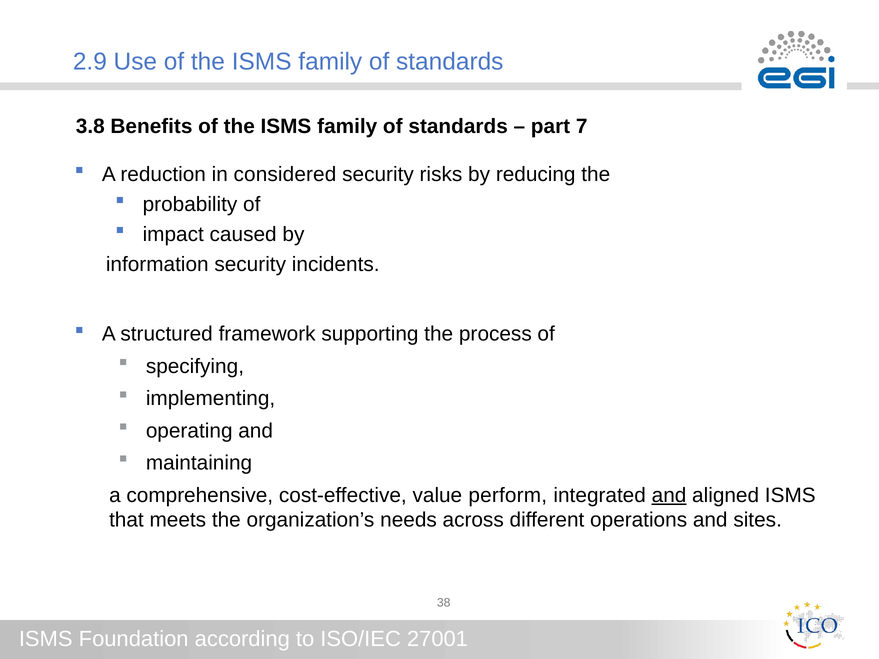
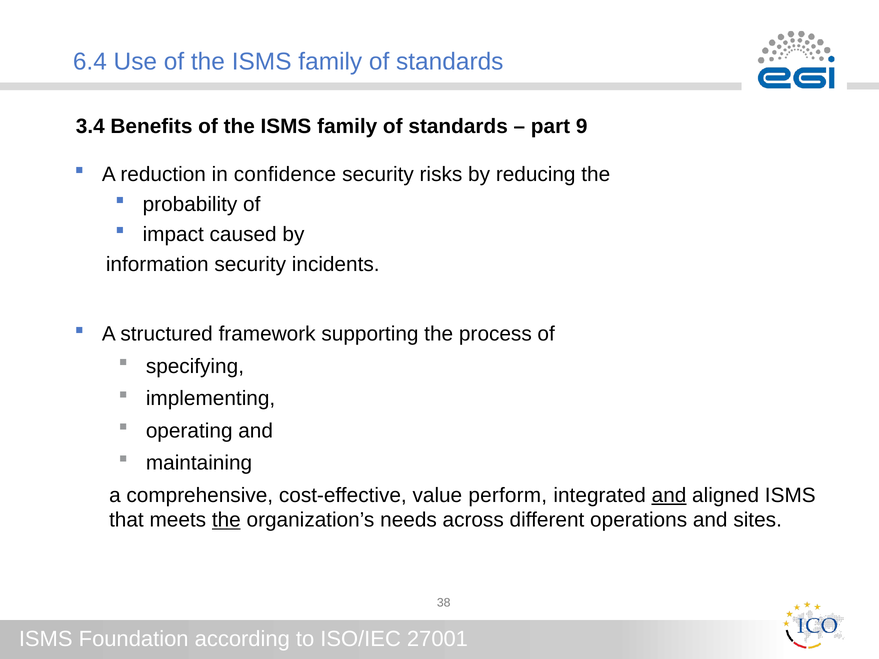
2.9: 2.9 -> 6.4
3.8: 3.8 -> 3.4
7: 7 -> 9
considered: considered -> confidence
the at (226, 520) underline: none -> present
